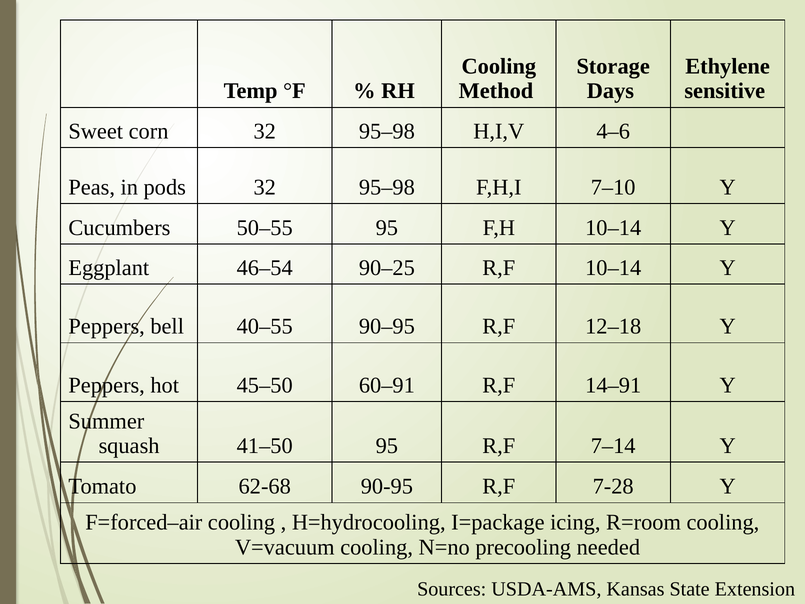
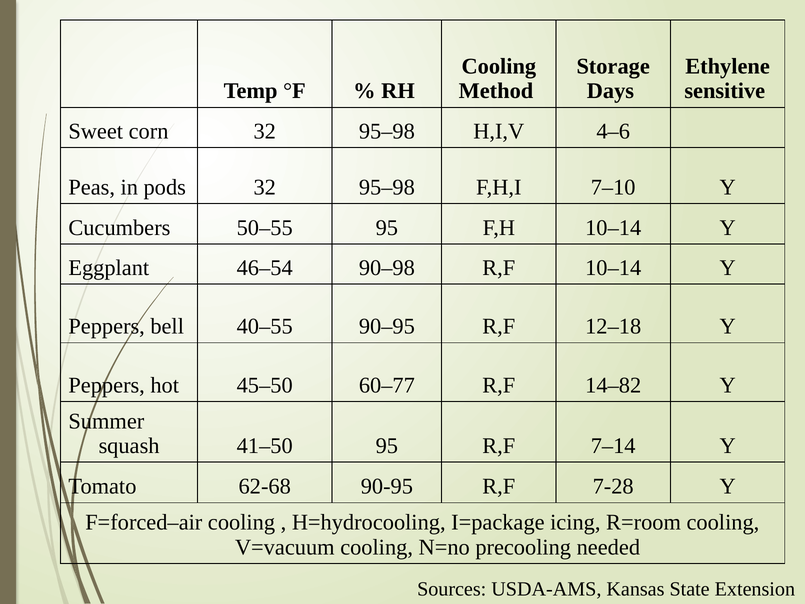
90–25: 90–25 -> 90–98
60–91: 60–91 -> 60–77
14–91: 14–91 -> 14–82
